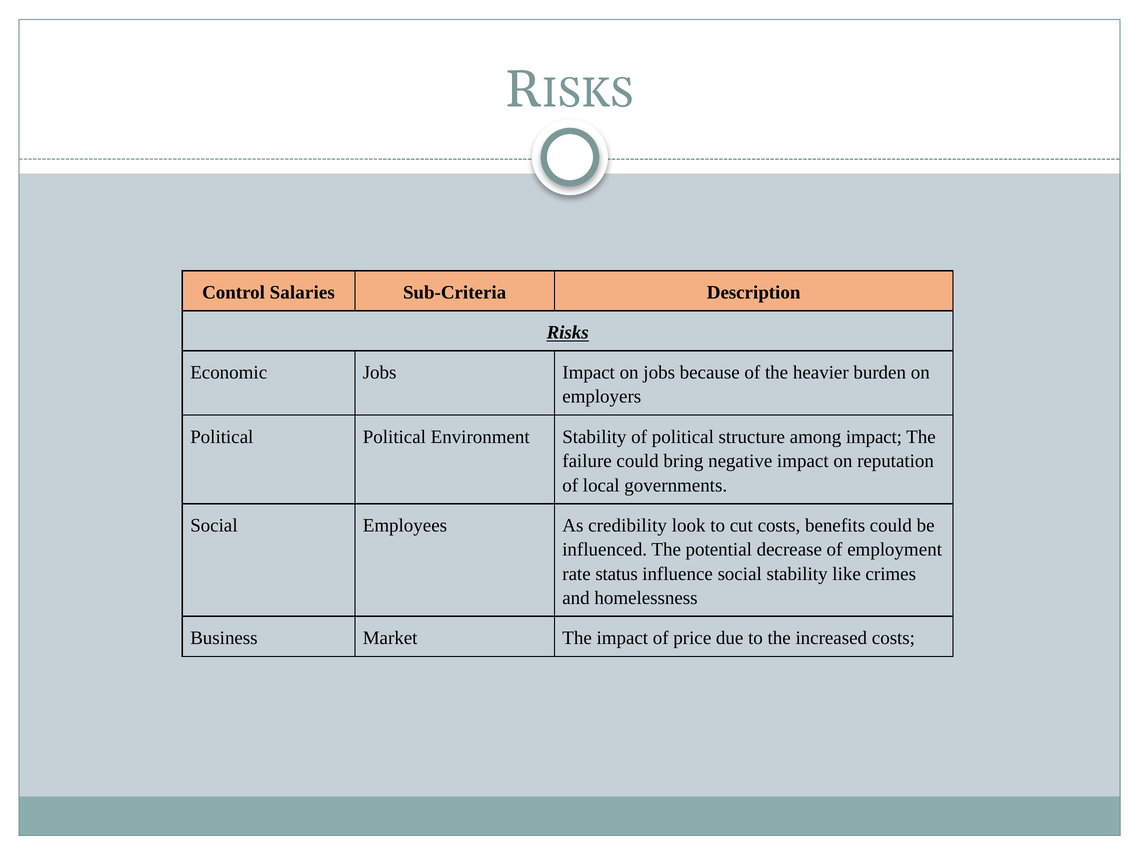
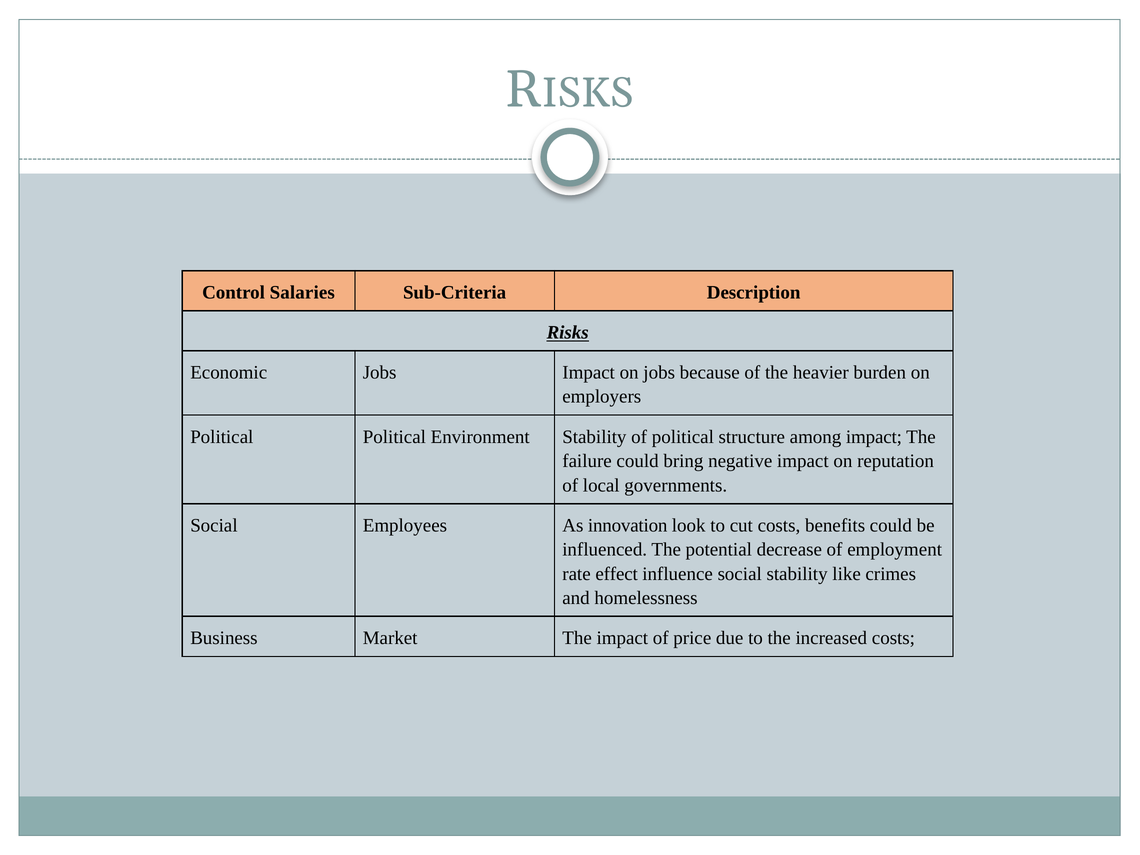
credibility: credibility -> innovation
status: status -> effect
